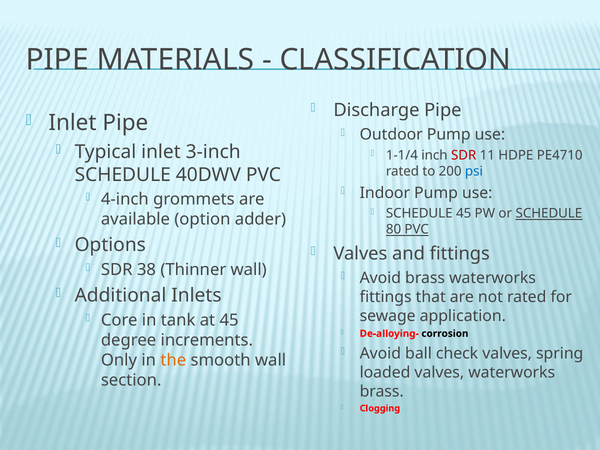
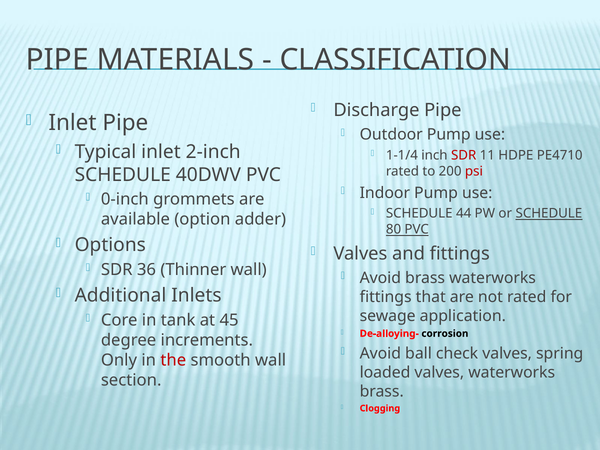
3-inch: 3-inch -> 2-inch
psi colour: blue -> red
4-inch: 4-inch -> 0-inch
SCHEDULE 45: 45 -> 44
38: 38 -> 36
the colour: orange -> red
